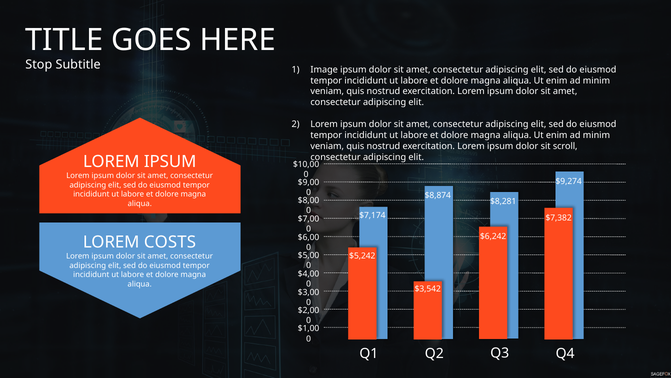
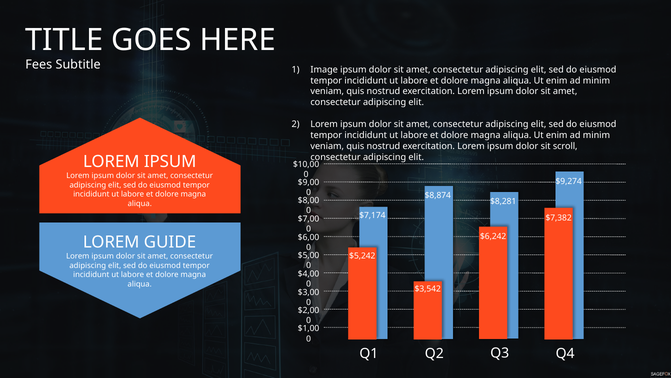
Stop: Stop -> Fees
COSTS: COSTS -> GUIDE
